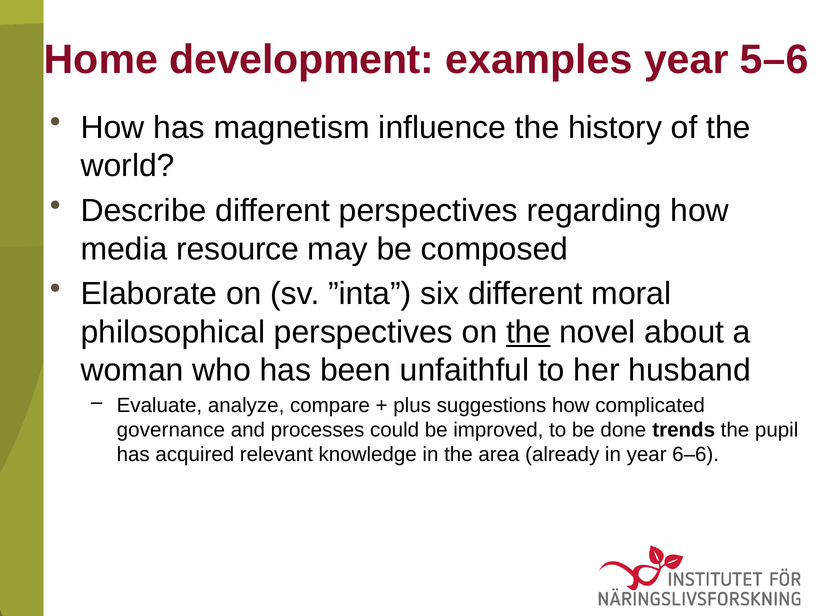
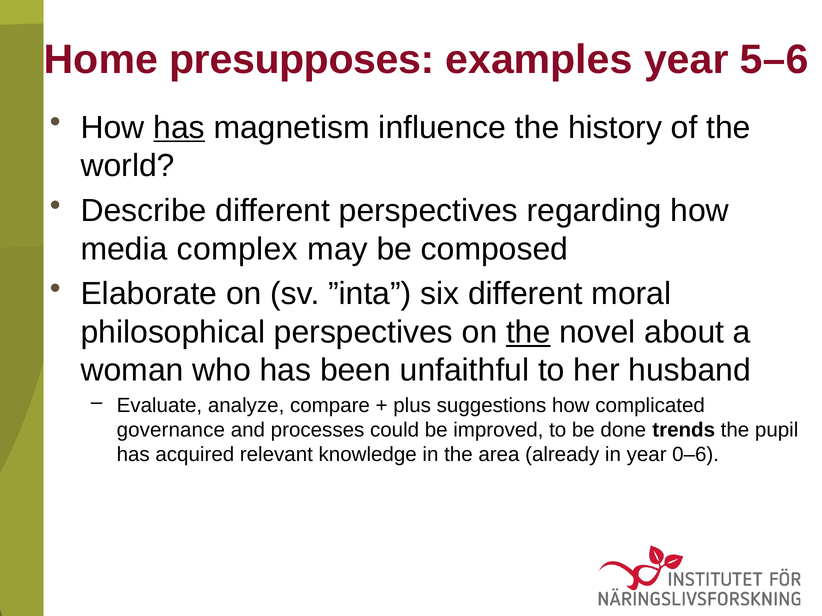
development: development -> presupposes
has at (179, 128) underline: none -> present
resource: resource -> complex
6–6: 6–6 -> 0–6
